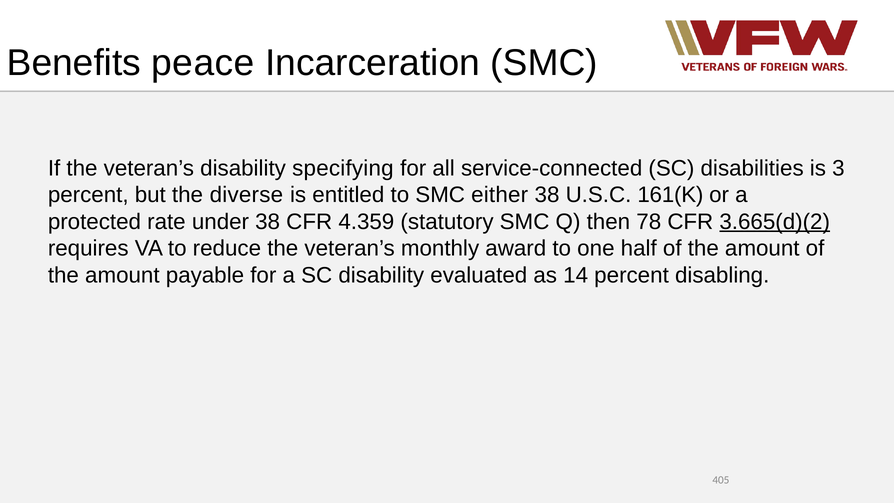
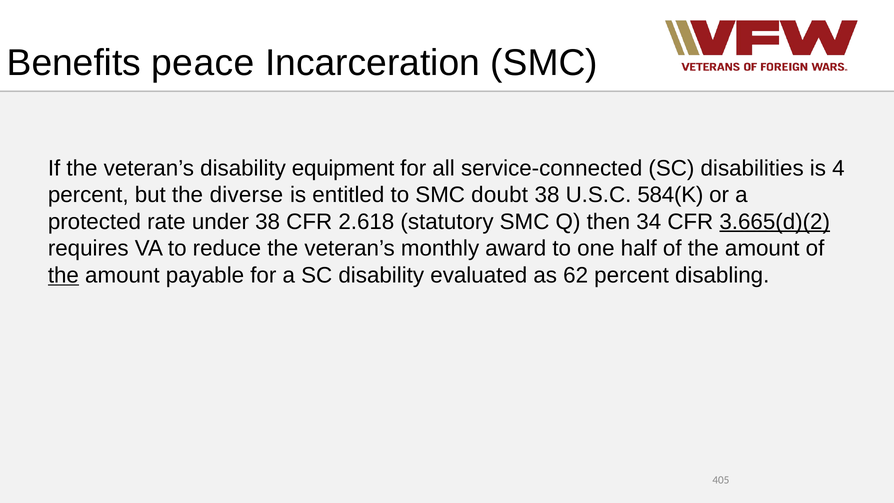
specifying: specifying -> equipment
3: 3 -> 4
either: either -> doubt
161(K: 161(K -> 584(K
4.359: 4.359 -> 2.618
78: 78 -> 34
the at (63, 275) underline: none -> present
14: 14 -> 62
